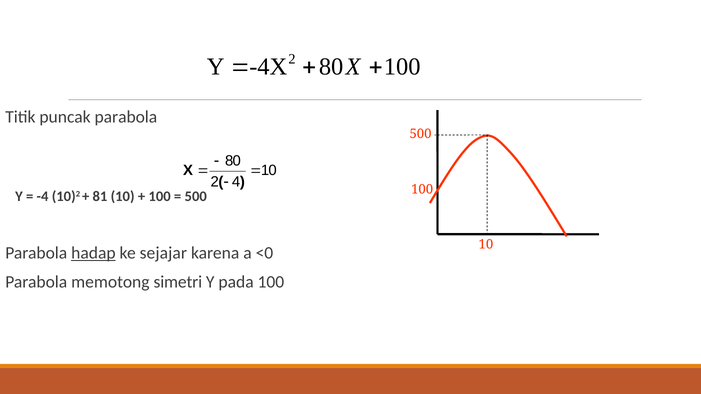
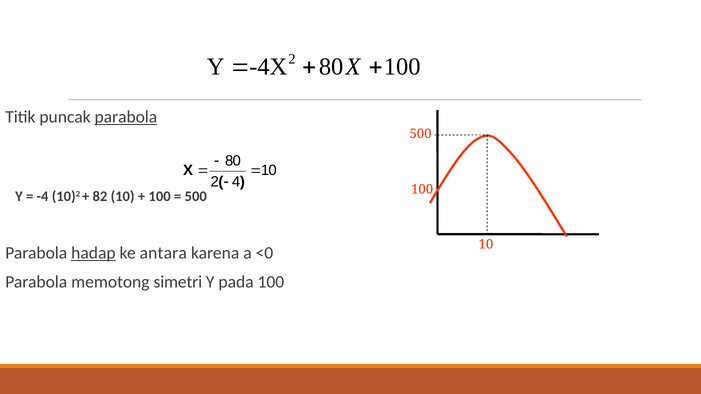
parabola at (126, 117) underline: none -> present
81: 81 -> 82
sejajar: sejajar -> antara
